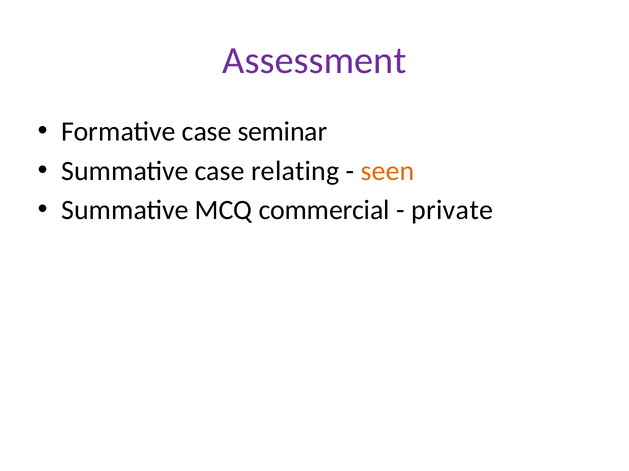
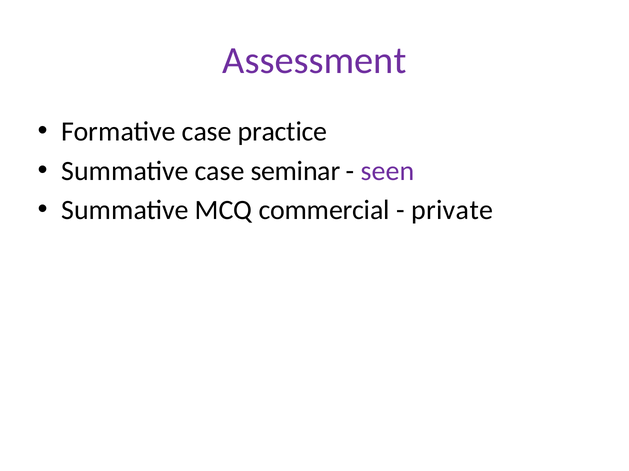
seminar: seminar -> practice
relating: relating -> seminar
seen colour: orange -> purple
